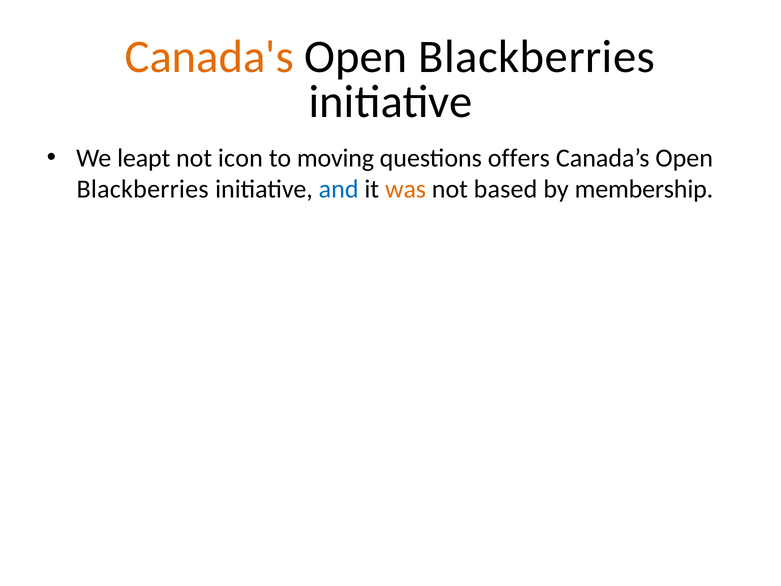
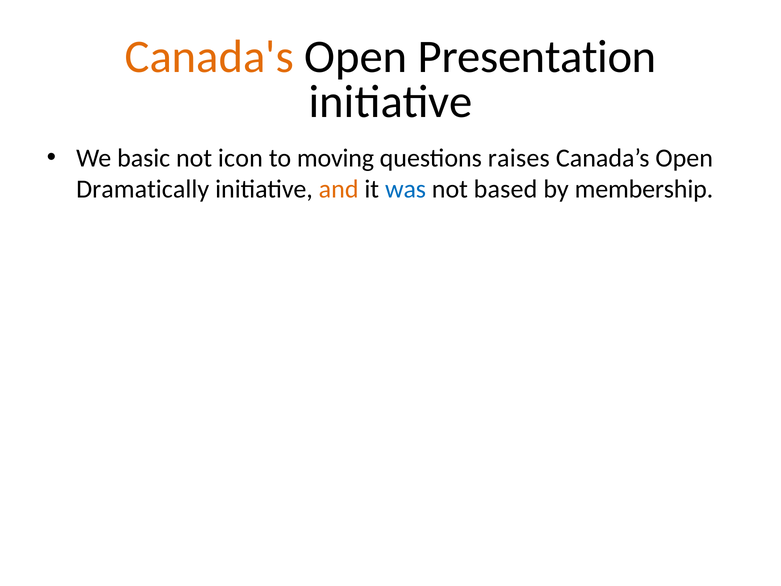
Blackberries at (537, 57): Blackberries -> Presentation
leapt: leapt -> basic
offers: offers -> raises
Blackberries at (143, 189): Blackberries -> Dramatically
and colour: blue -> orange
was colour: orange -> blue
